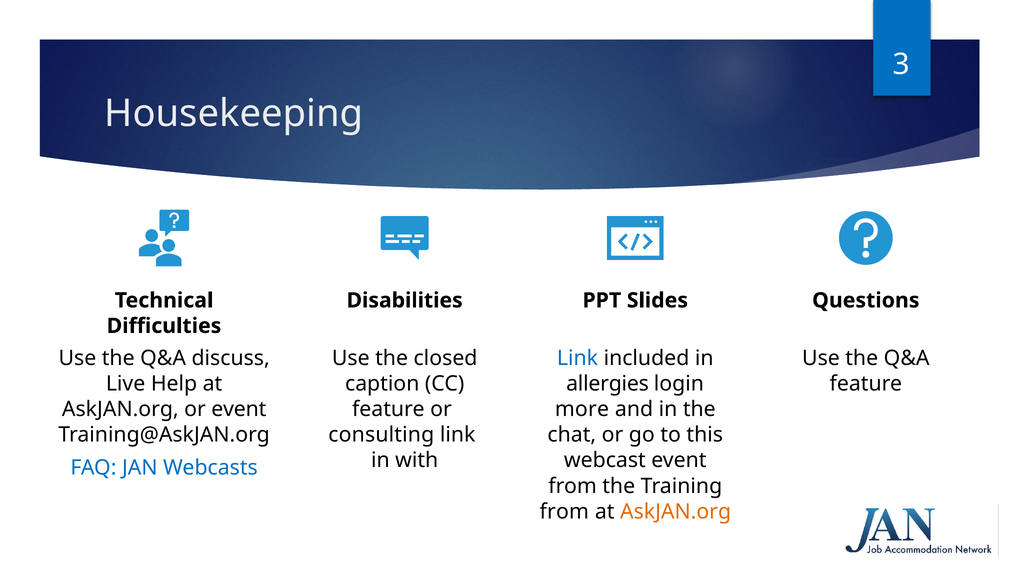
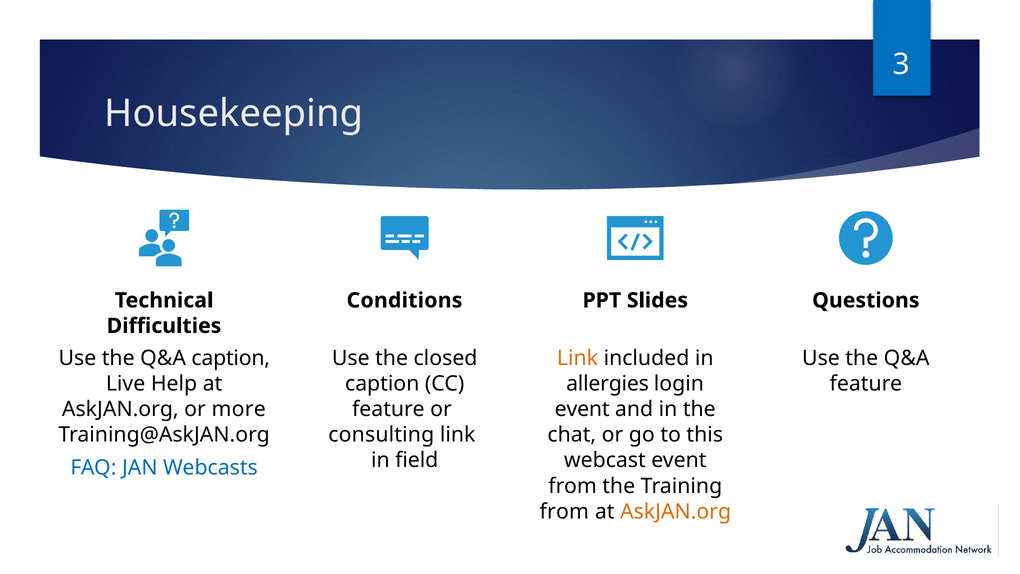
Disabilities: Disabilities -> Conditions
Q&A discuss: discuss -> caption
Link at (578, 358) colour: blue -> orange
or event: event -> more
more at (582, 409): more -> event
with: with -> field
